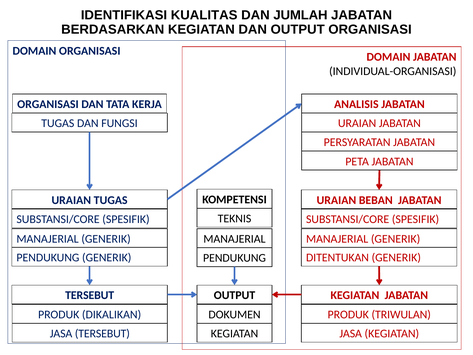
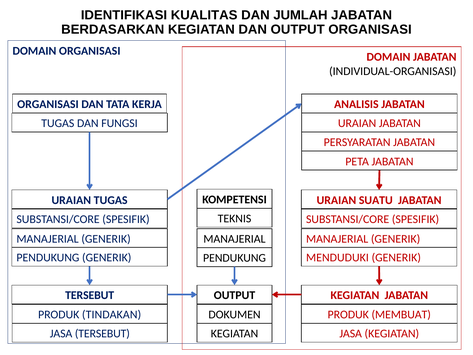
BEBAN: BEBAN -> SUATU
DITENTUKAN: DITENTUKAN -> MENDUDUKI
DIKALIKAN: DIKALIKAN -> TINDAKAN
TRIWULAN: TRIWULAN -> MEMBUAT
